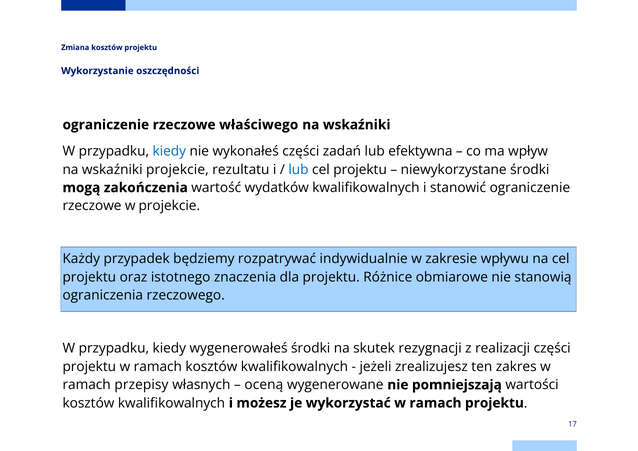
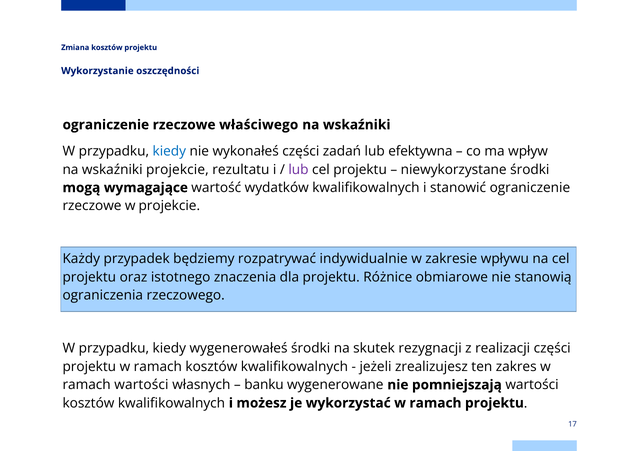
lub at (298, 170) colour: blue -> purple
zakończenia: zakończenia -> wymagające
ramach przepisy: przepisy -> wartości
oceną: oceną -> banku
